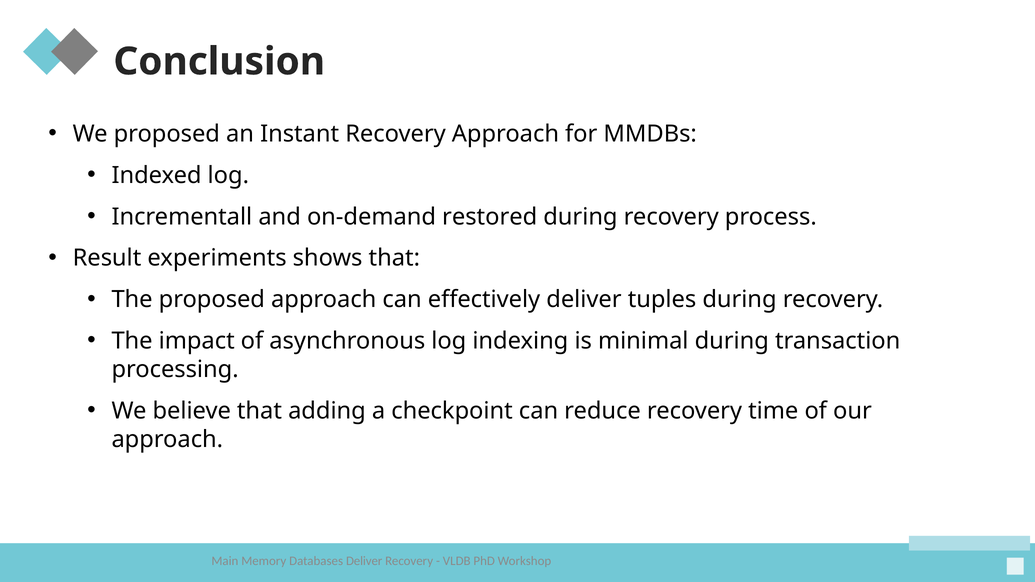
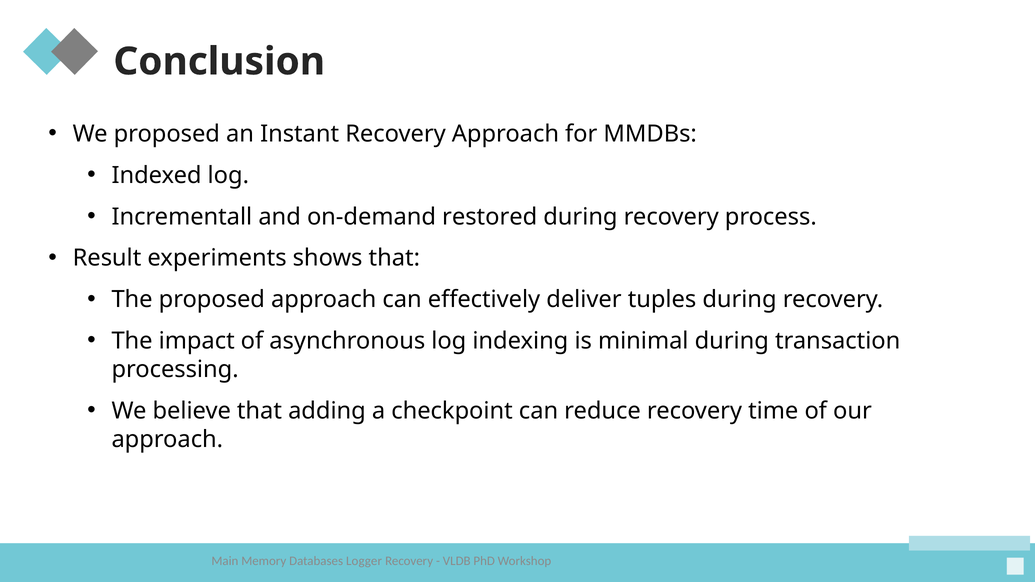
Databases Deliver: Deliver -> Logger
